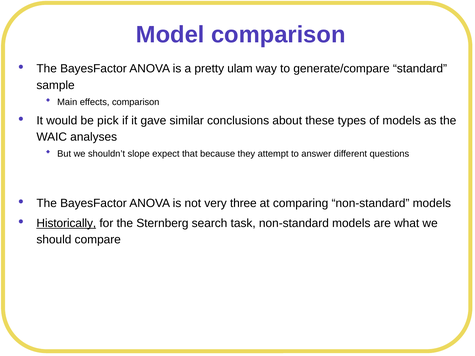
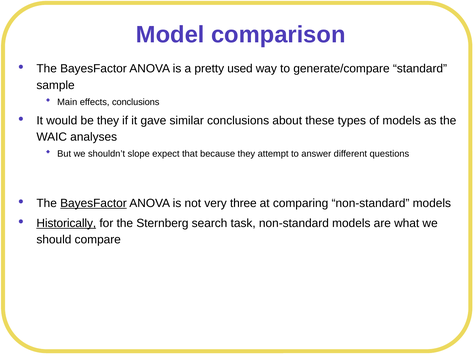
ulam: ulam -> used
effects comparison: comparison -> conclusions
be pick: pick -> they
BayesFactor at (93, 203) underline: none -> present
